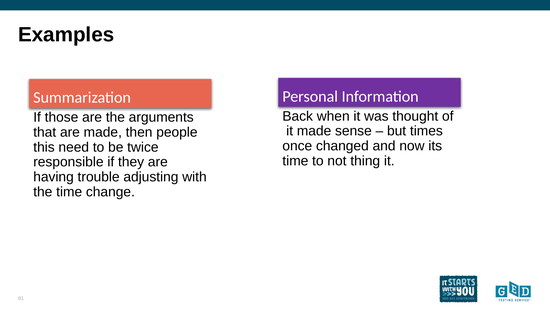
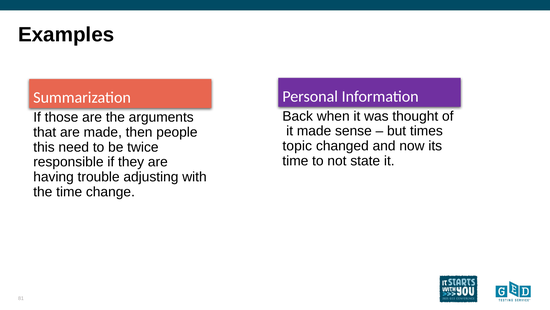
once: once -> topic
thing: thing -> state
